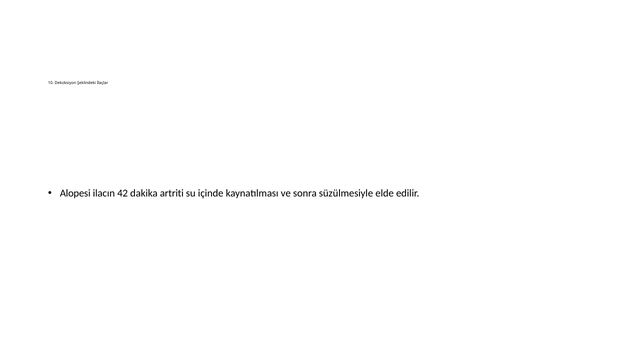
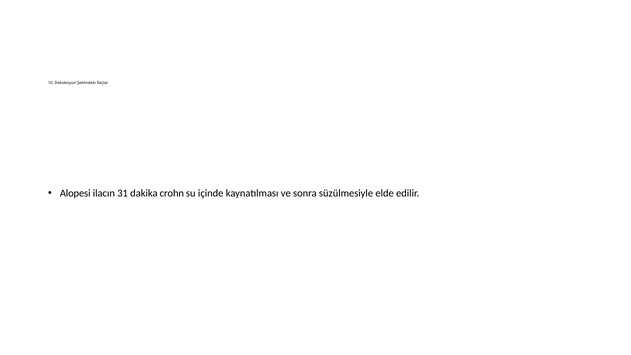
42: 42 -> 31
artriti: artriti -> crohn
